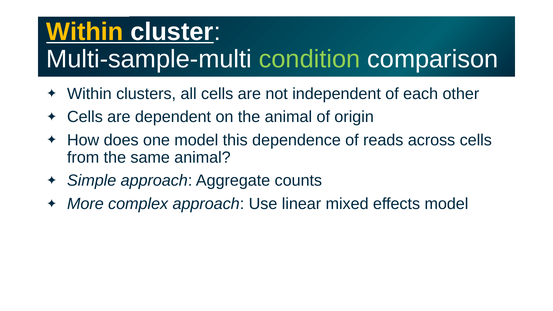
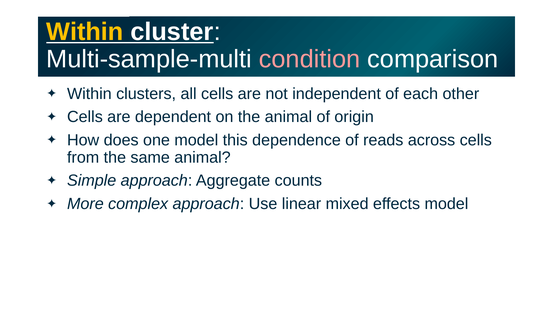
condition colour: light green -> pink
